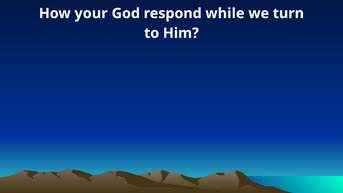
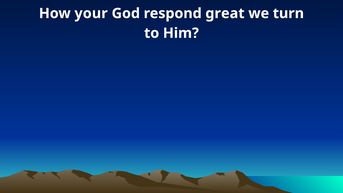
while: while -> great
